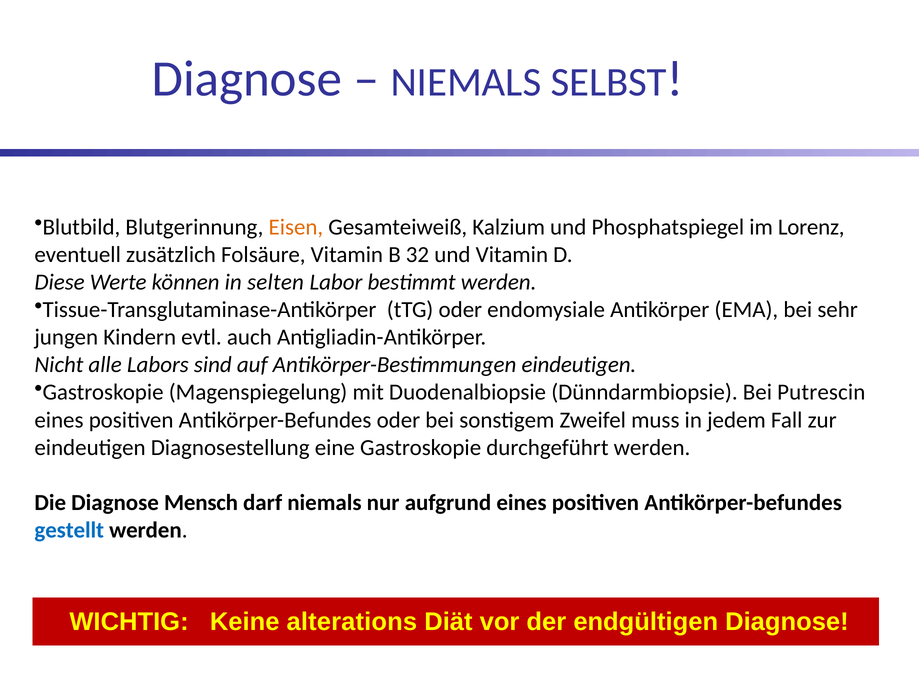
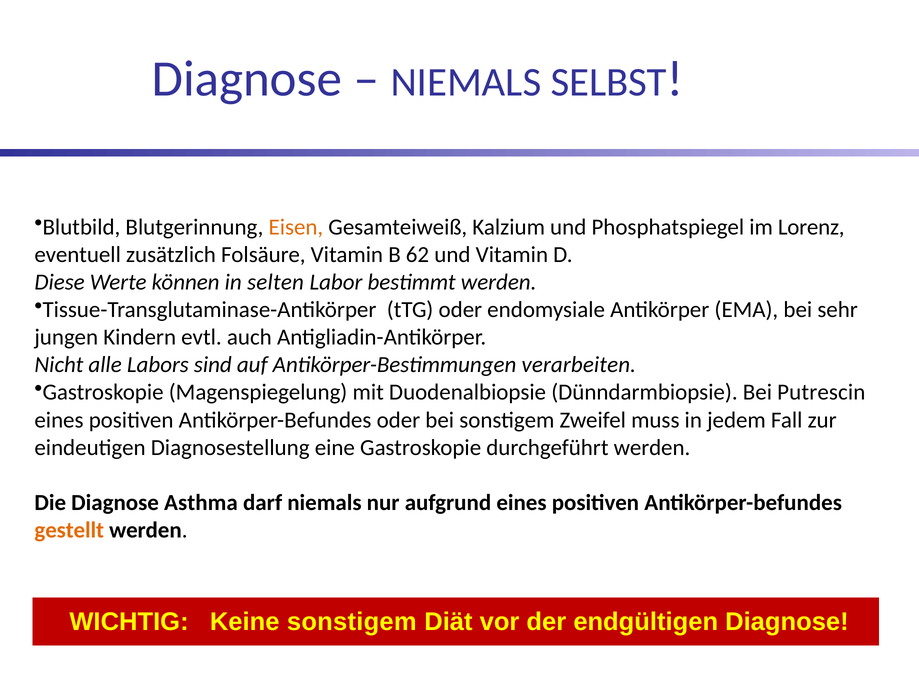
32: 32 -> 62
Antikörper-Bestimmungen eindeutigen: eindeutigen -> verarbeiten
Mensch: Mensch -> Asthma
gestellt colour: blue -> orange
Keine alterations: alterations -> sonstigem
